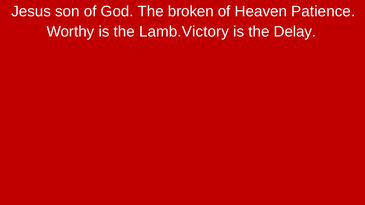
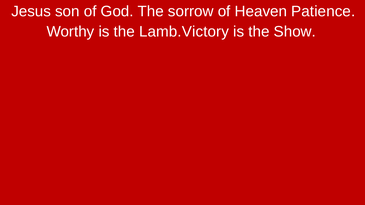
broken: broken -> sorrow
Delay: Delay -> Show
